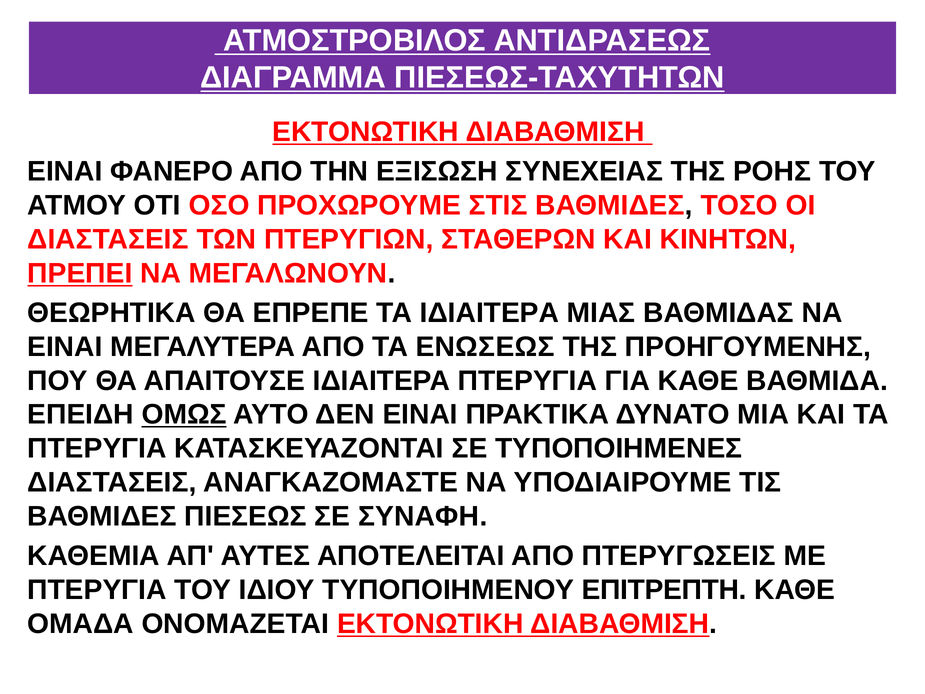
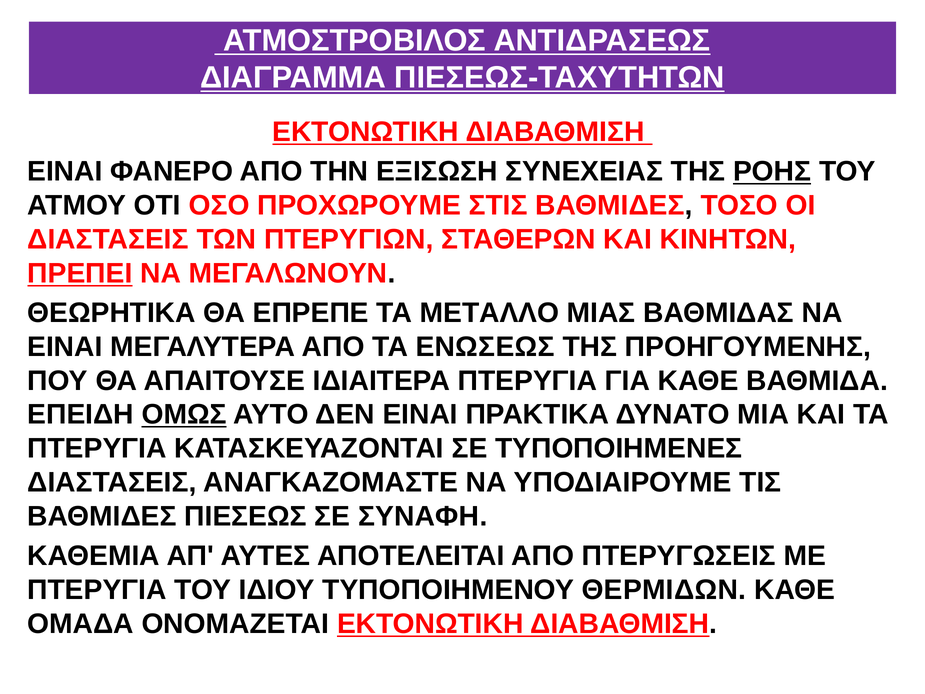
ΡΟΗΣ underline: none -> present
ΤΑ ΙΔΙΑΙΤΕΡΑ: ΙΔΙΑΙΤΕΡΑ -> ΜΕΤΑΛΛΟ
ΕΠΙΤΡΕΠΤΗ: ΕΠΙΤΡΕΠΤΗ -> ΘΕΡΜΙΔΩΝ
